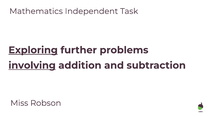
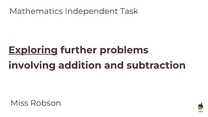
involving underline: present -> none
